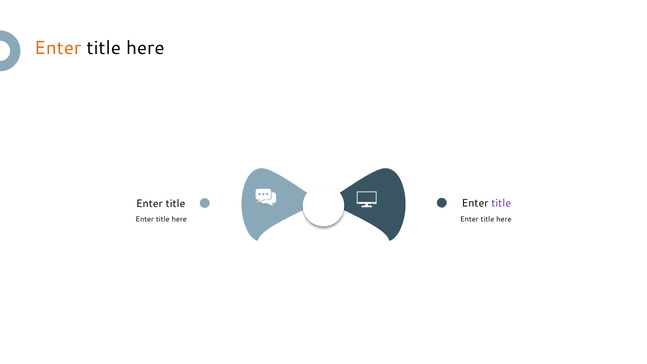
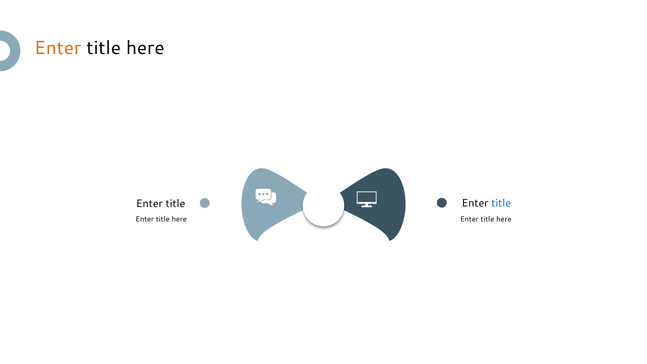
title at (501, 203) colour: purple -> blue
